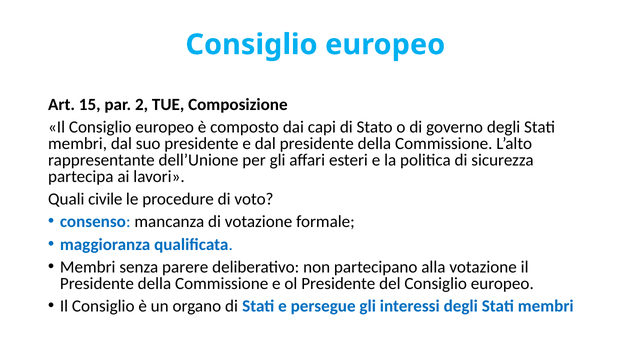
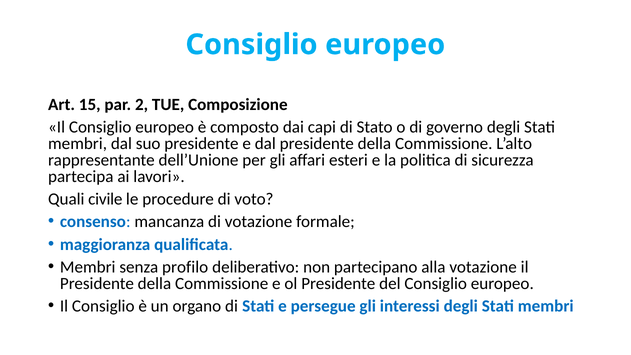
parere: parere -> profilo
